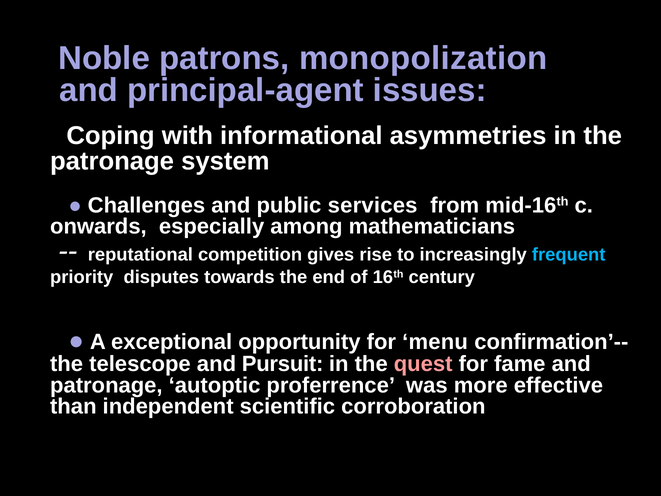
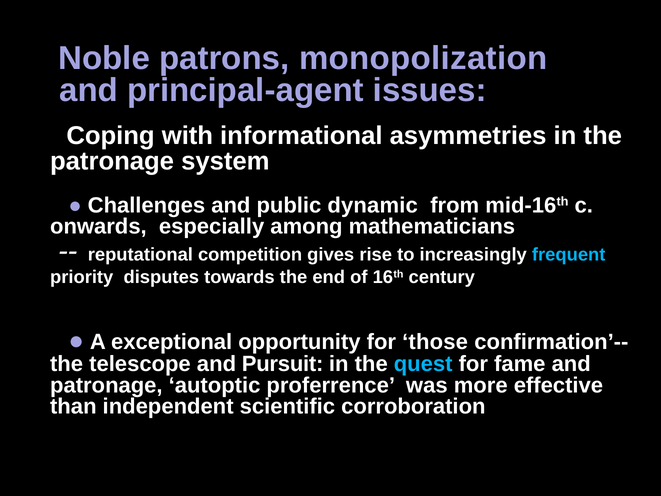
services: services -> dynamic
menu: menu -> those
quest colour: pink -> light blue
